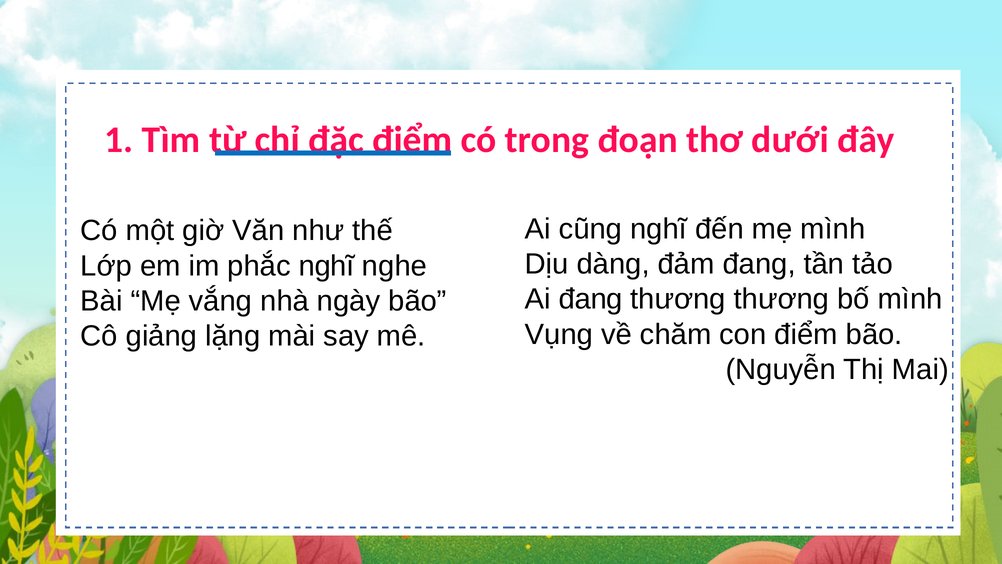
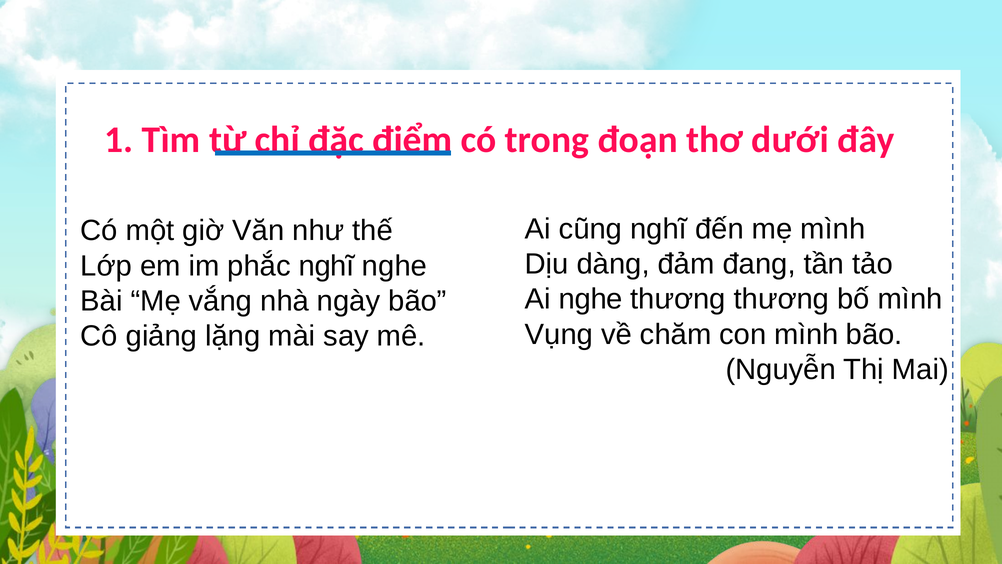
Ai đang: đang -> nghe
con điểm: điểm -> mình
